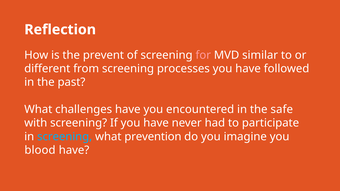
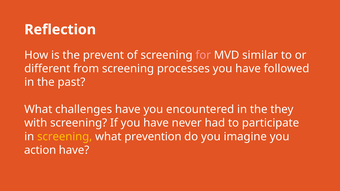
safe: safe -> they
screening at (65, 137) colour: light blue -> yellow
blood: blood -> action
